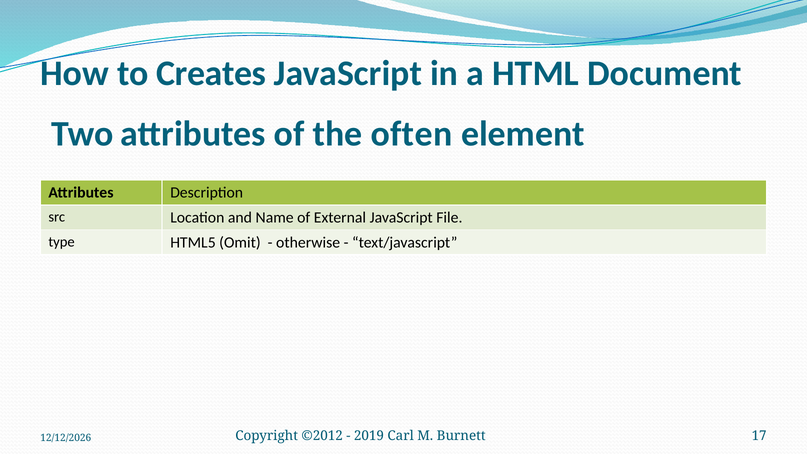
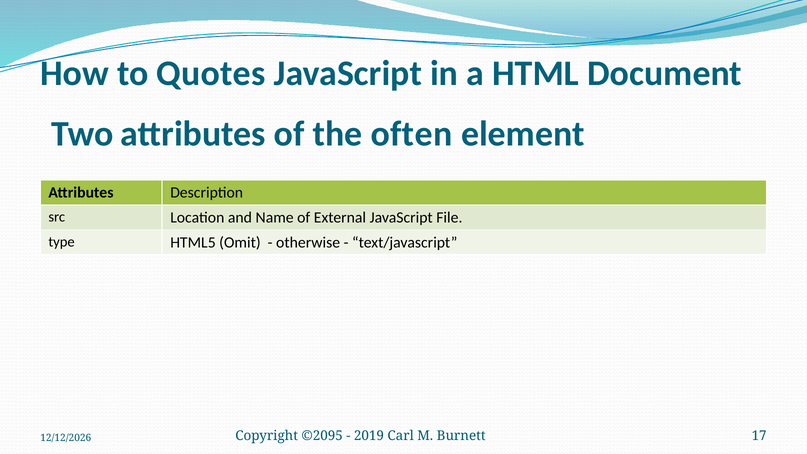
Creates: Creates -> Quotes
©2012: ©2012 -> ©2095
